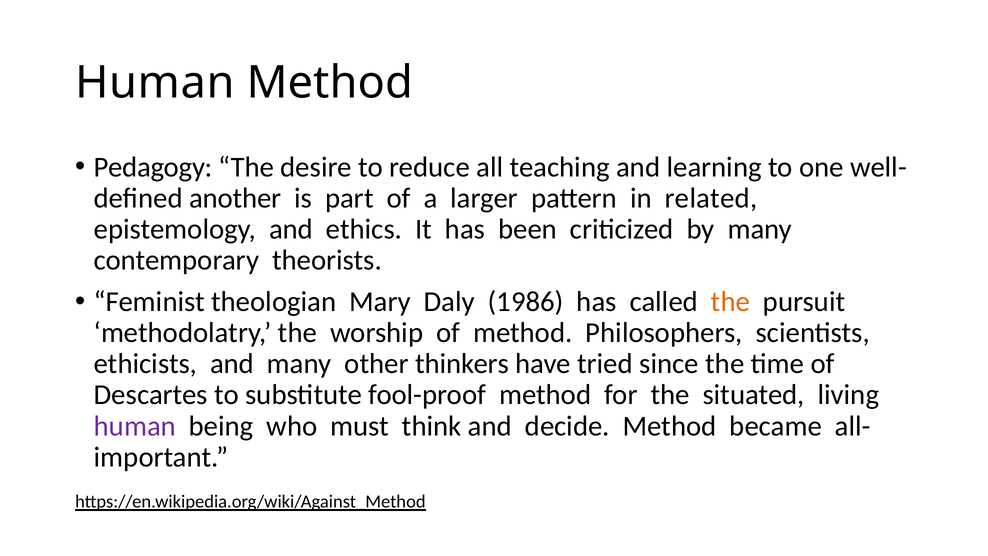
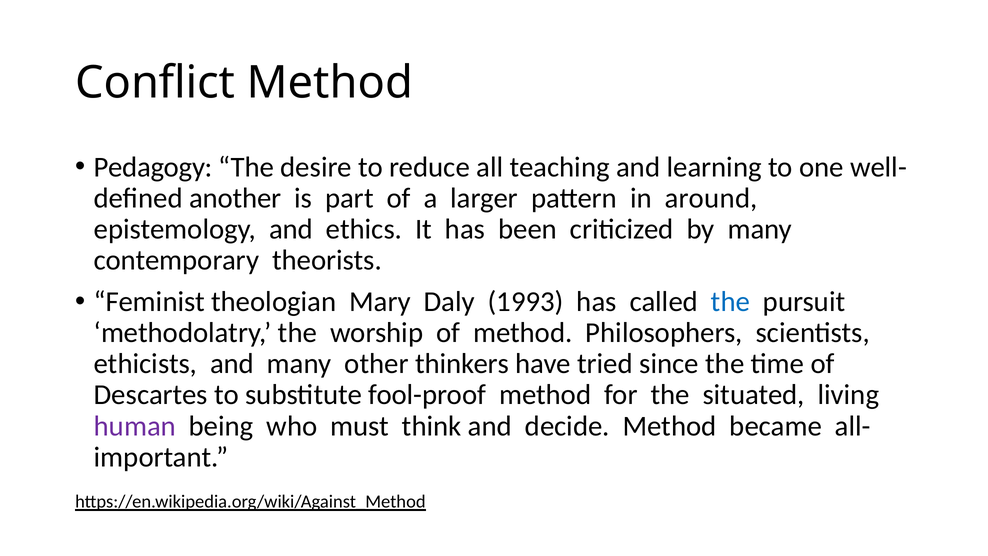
Human at (155, 83): Human -> Conflict
related: related -> around
1986: 1986 -> 1993
the at (730, 302) colour: orange -> blue
